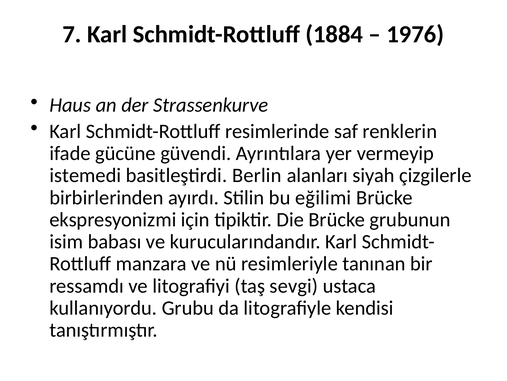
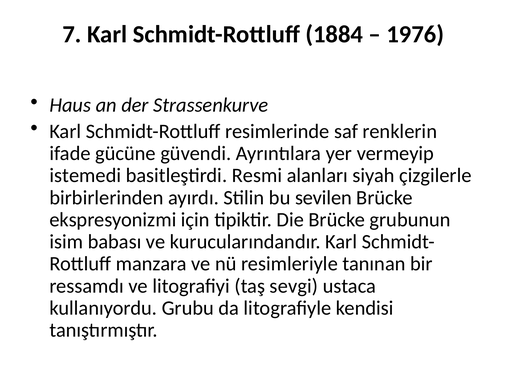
Berlin: Berlin -> Resmi
eğilimi: eğilimi -> sevilen
